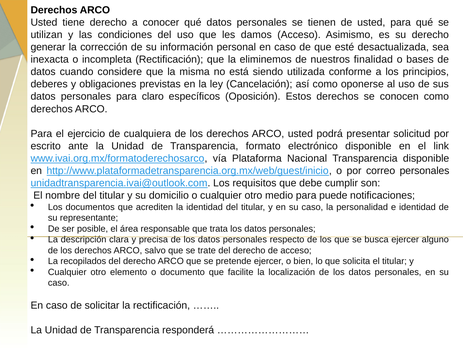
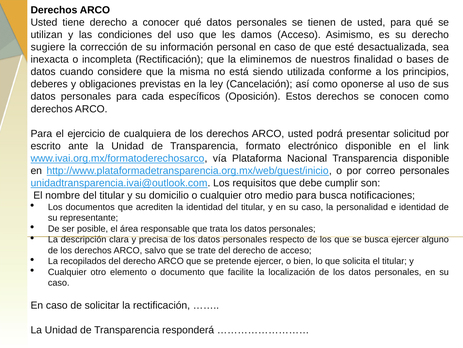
generar: generar -> sugiere
claro: claro -> cada
para puede: puede -> busca
